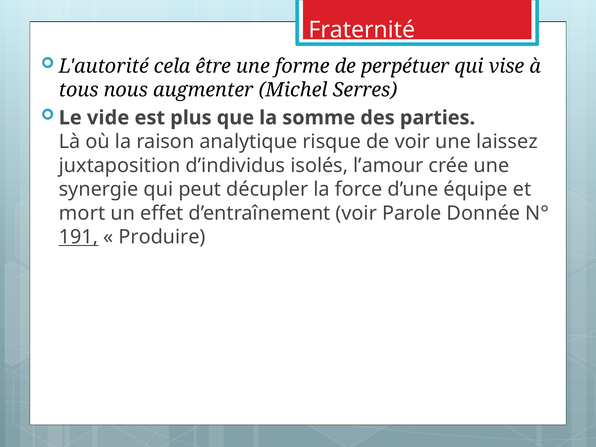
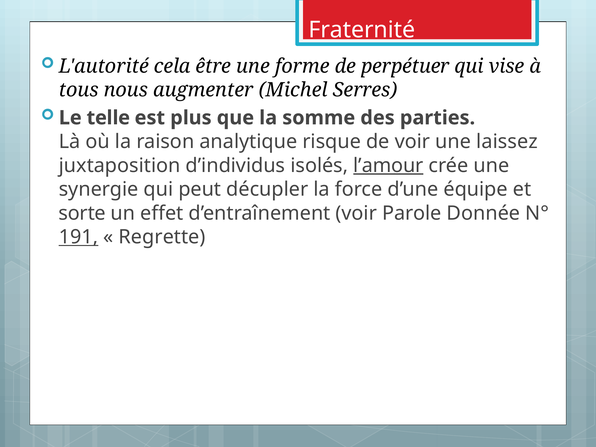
vide: vide -> telle
l’amour underline: none -> present
mort: mort -> sorte
Produire: Produire -> Regrette
